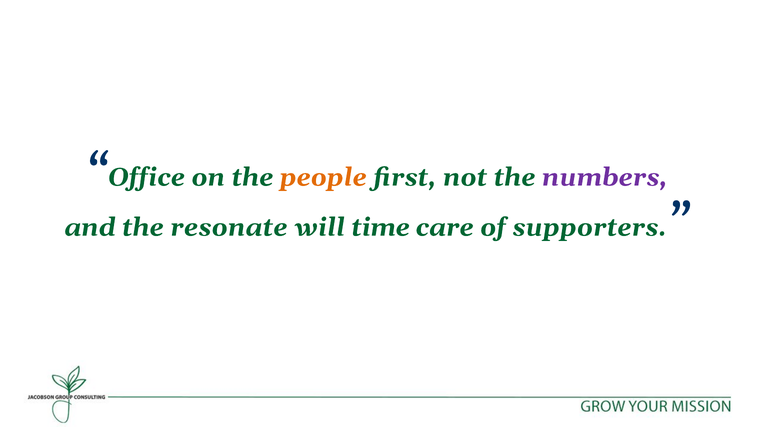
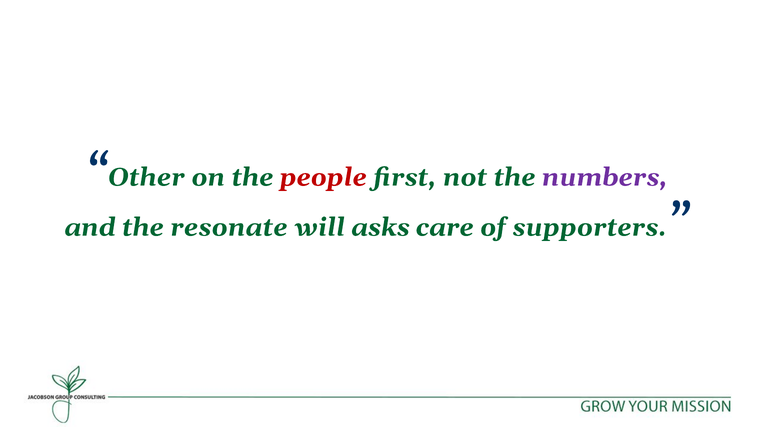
Office: Office -> Other
people colour: orange -> red
time: time -> asks
